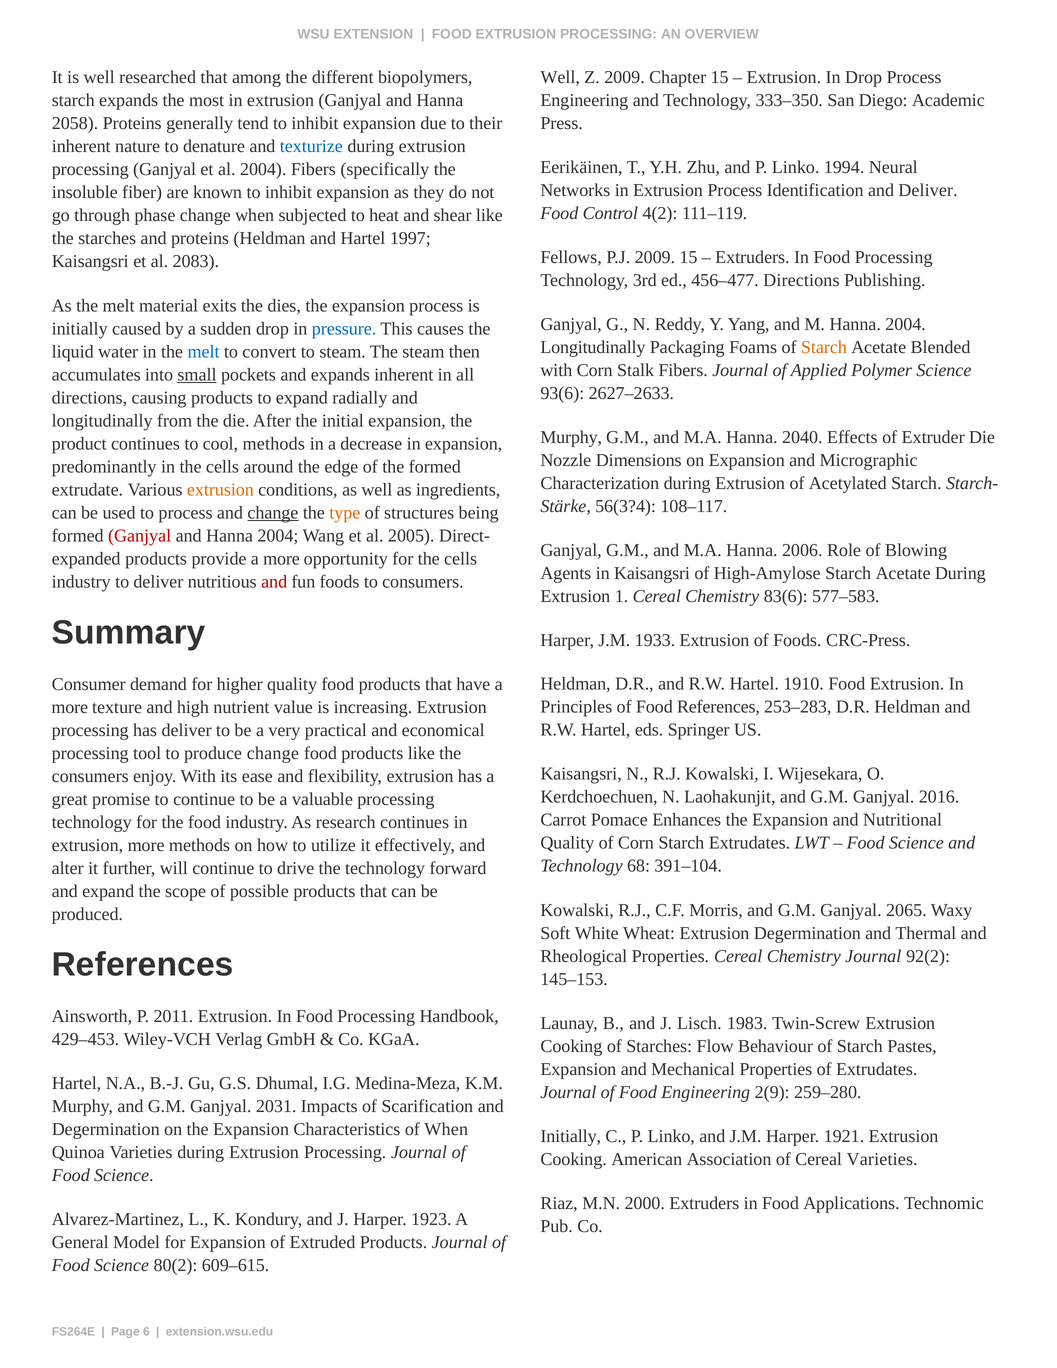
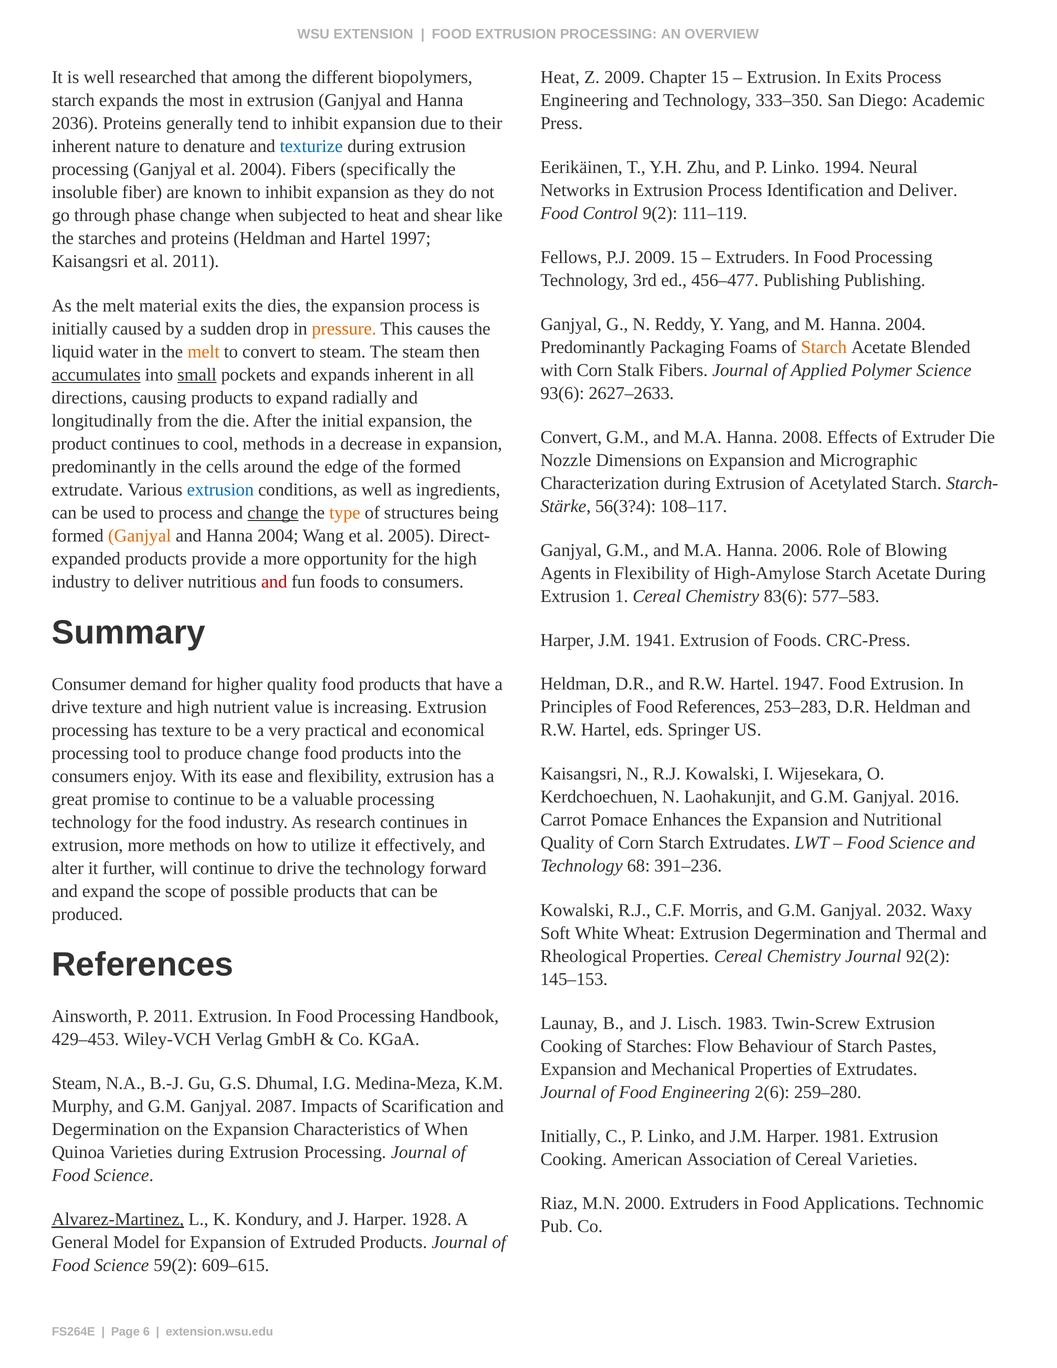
Well at (560, 77): Well -> Heat
In Drop: Drop -> Exits
2058: 2058 -> 2036
4(2: 4(2 -> 9(2
al 2083: 2083 -> 2011
456–477 Directions: Directions -> Publishing
pressure colour: blue -> orange
Longitudinally at (593, 347): Longitudinally -> Predominantly
melt at (204, 352) colour: blue -> orange
accumulates underline: none -> present
Murphy at (571, 437): Murphy -> Convert
2040: 2040 -> 2008
extrusion at (220, 490) colour: orange -> blue
Ganjyal at (140, 536) colour: red -> orange
for the cells: cells -> high
in Kaisangsri: Kaisangsri -> Flexibility
1933: 1933 -> 1941
1910: 1910 -> 1947
more at (70, 707): more -> drive
has deliver: deliver -> texture
products like: like -> into
391–104: 391–104 -> 391–236
2065: 2065 -> 2032
Hartel at (77, 1083): Hartel -> Steam
2(9: 2(9 -> 2(6
2031: 2031 -> 2087
1921: 1921 -> 1981
Alvarez-Martinez underline: none -> present
1923: 1923 -> 1928
80(2: 80(2 -> 59(2
